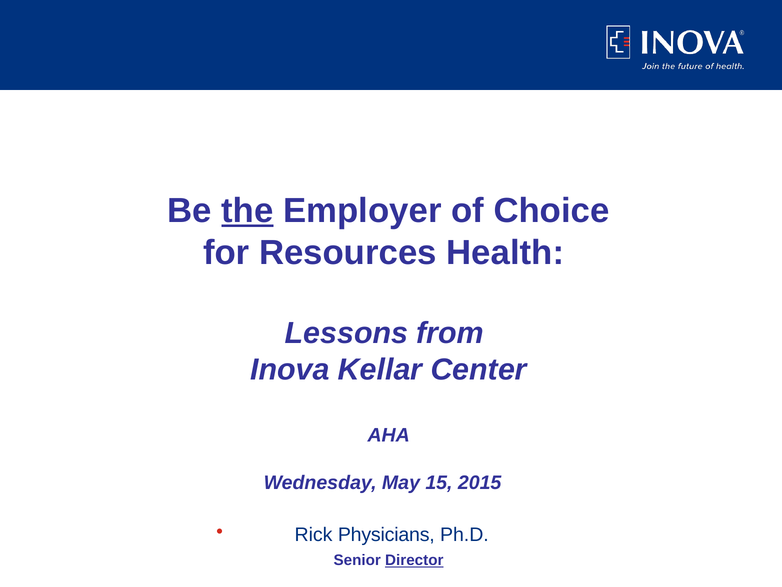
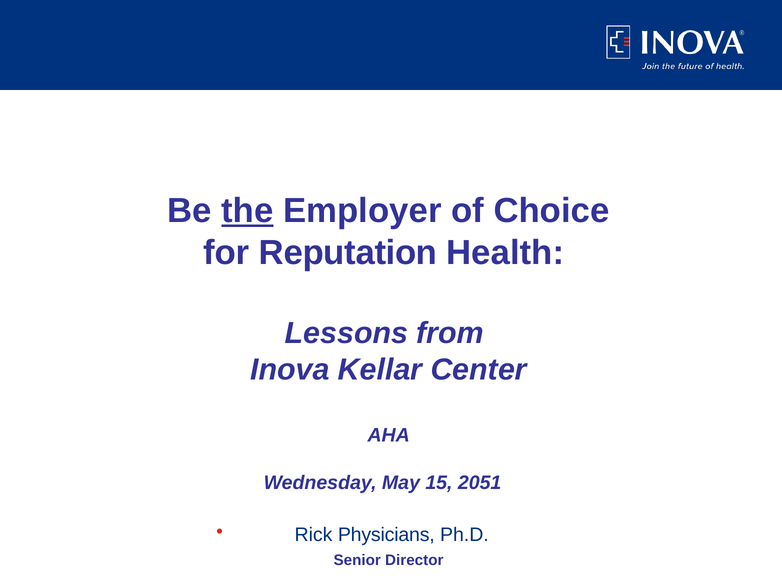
Resources: Resources -> Reputation
2015: 2015 -> 2051
Director underline: present -> none
